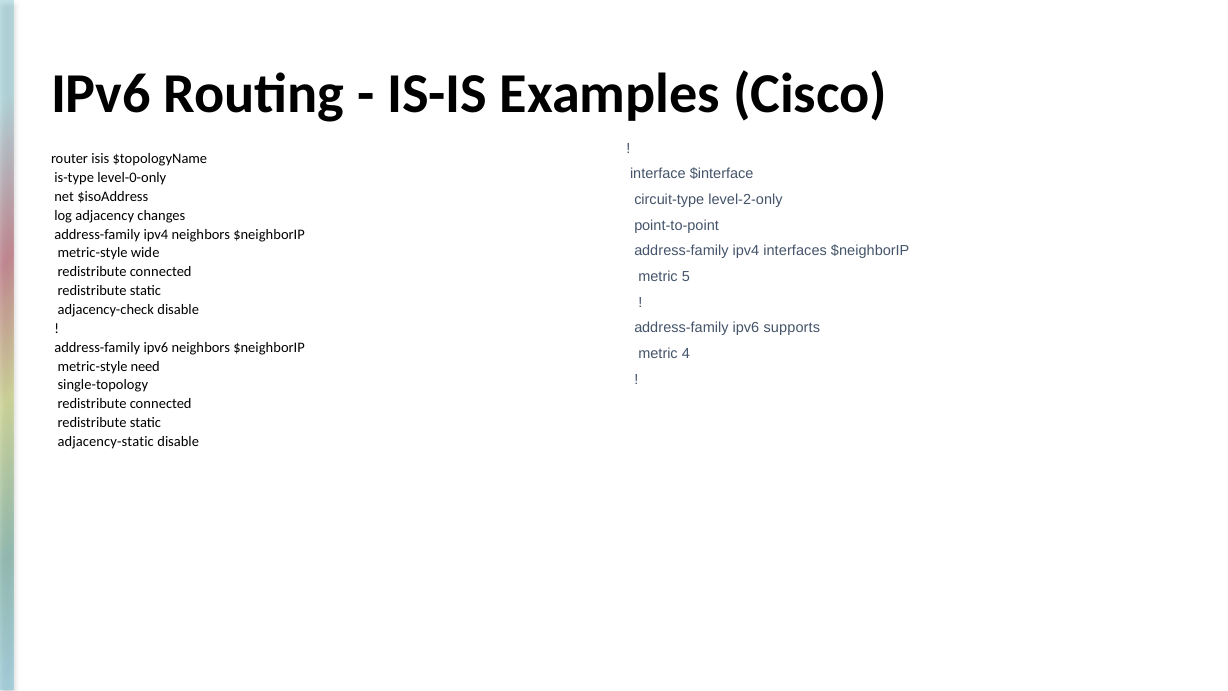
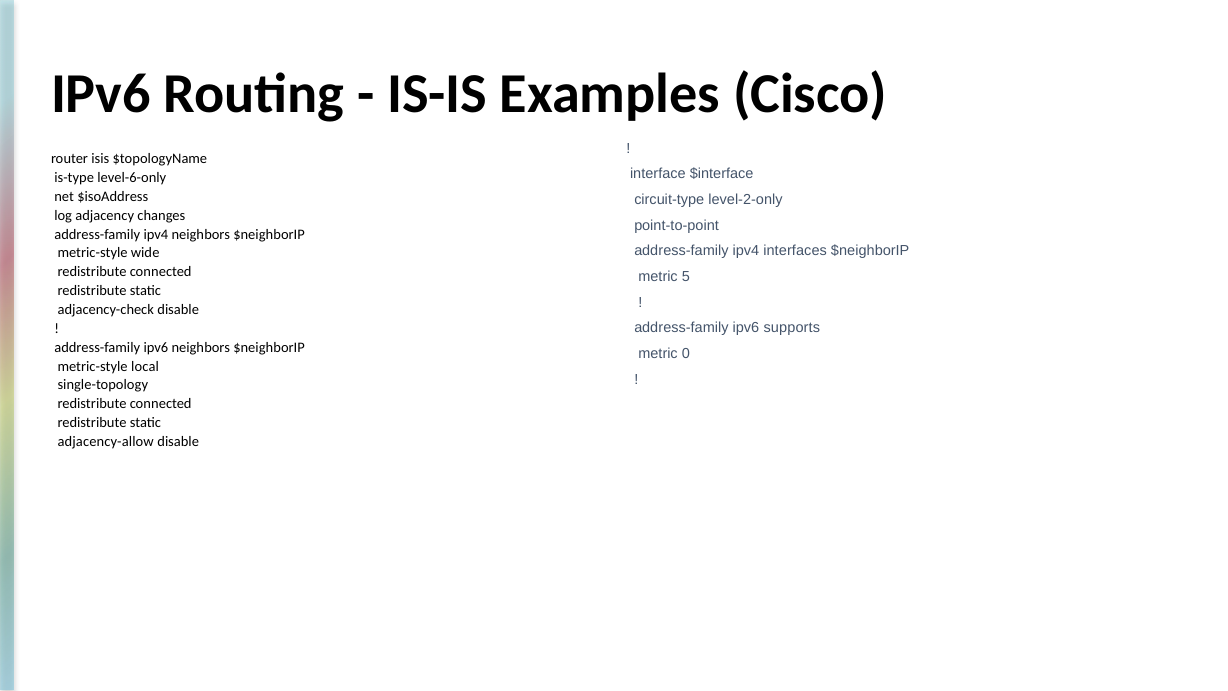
level-0-only: level-0-only -> level-6-only
4: 4 -> 0
need: need -> local
adjacency-static: adjacency-static -> adjacency-allow
